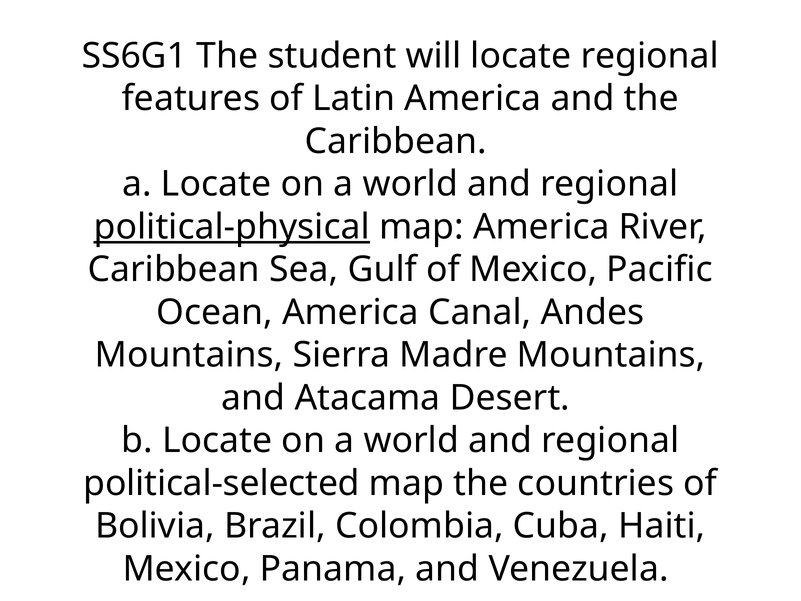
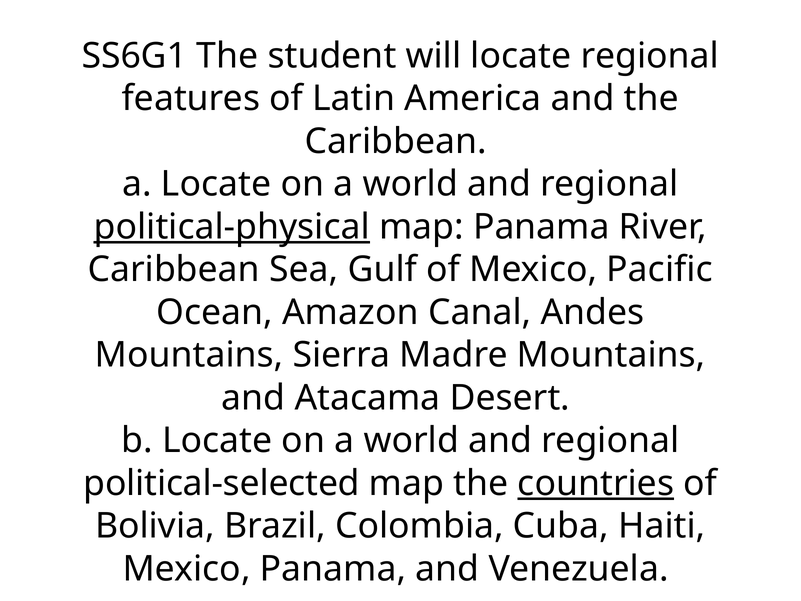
map America: America -> Panama
Ocean America: America -> Amazon
countries underline: none -> present
